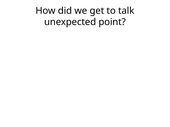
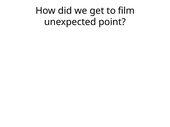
talk: talk -> film
